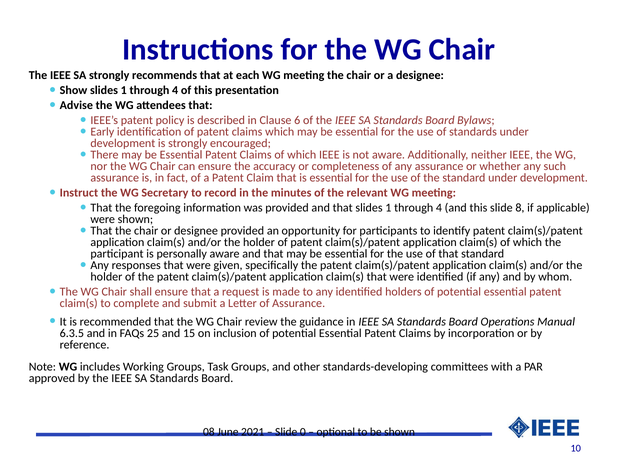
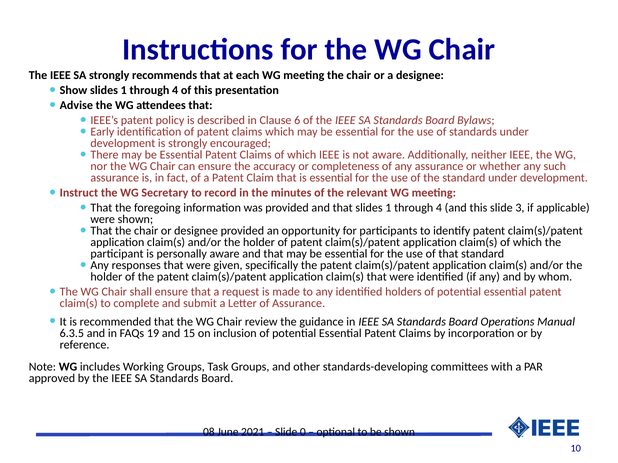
8: 8 -> 3
25: 25 -> 19
